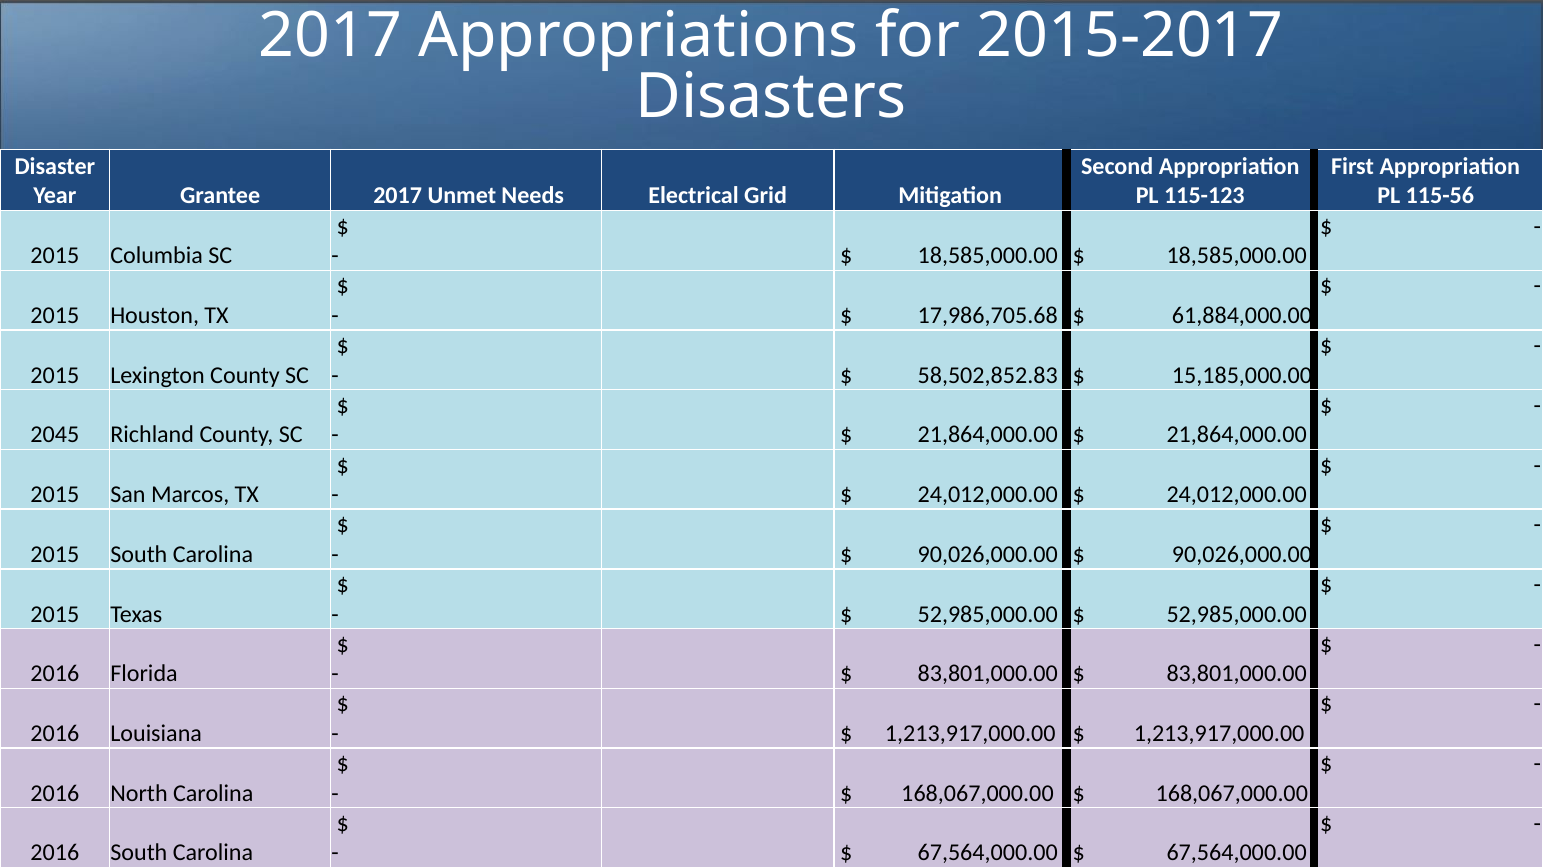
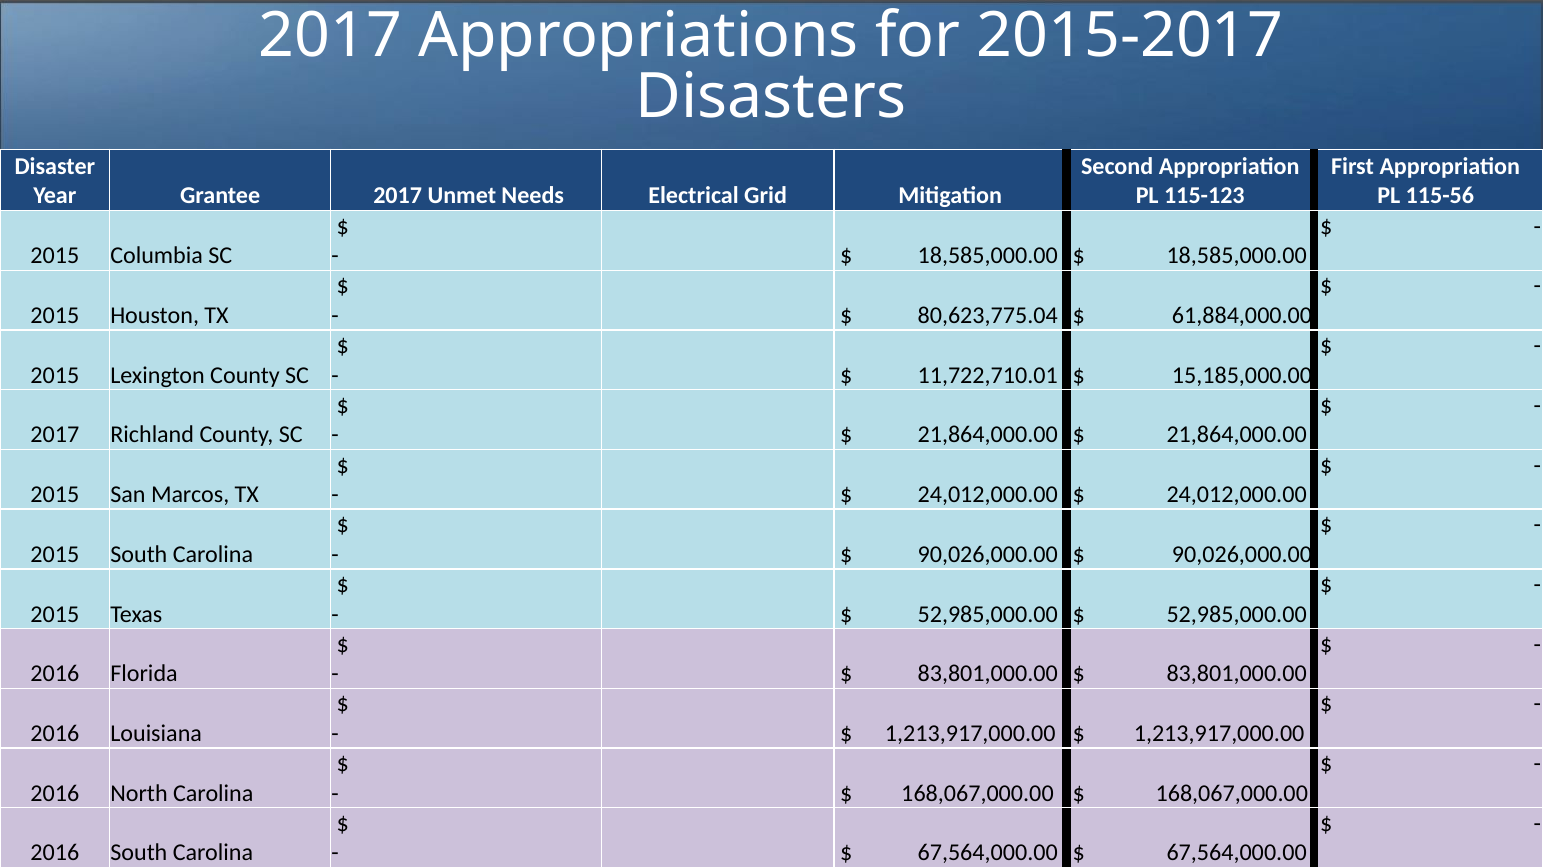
17,986,705.68: 17,986,705.68 -> 80,623,775.04
58,502,852.83: 58,502,852.83 -> 11,722,710.01
2045 at (55, 435): 2045 -> 2017
